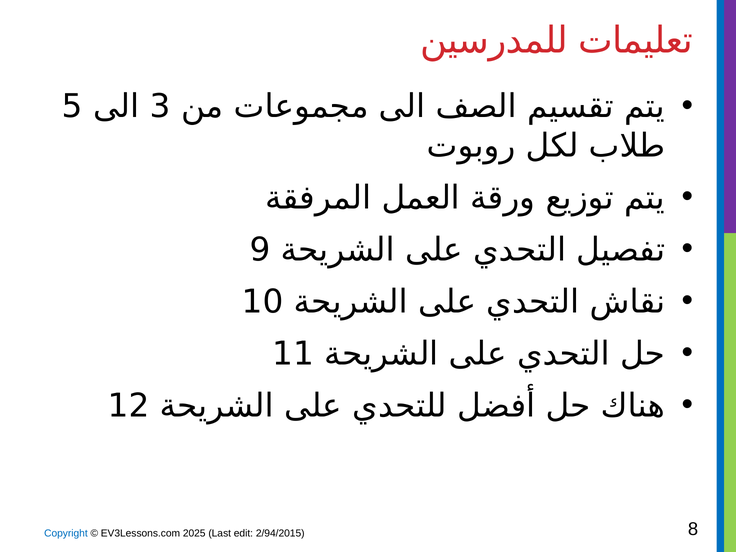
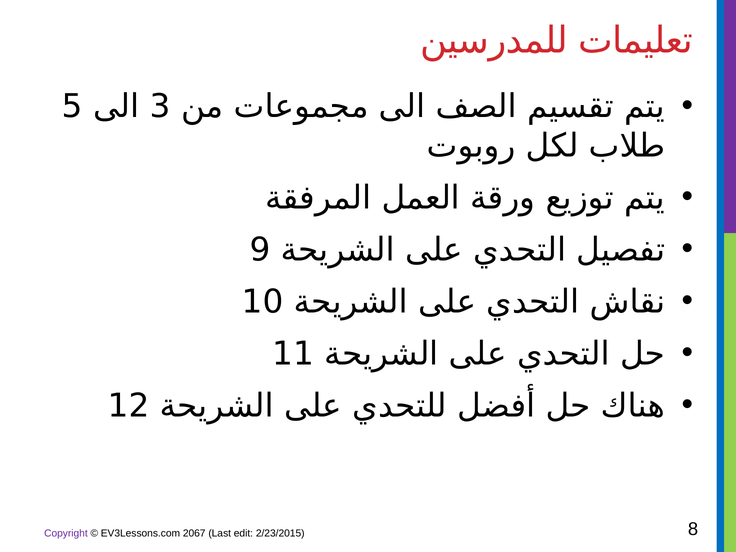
Copyright colour: blue -> purple
2025: 2025 -> 2067
2/94/2015: 2/94/2015 -> 2/23/2015
